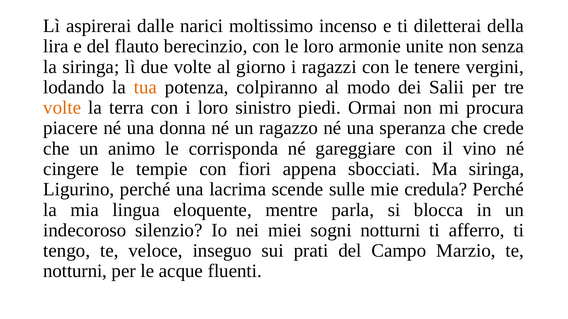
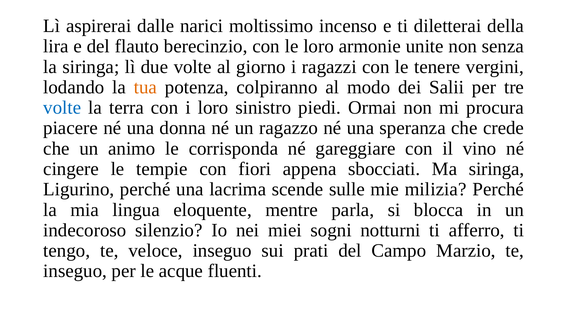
volte at (62, 108) colour: orange -> blue
credula: credula -> milizia
notturni at (75, 272): notturni -> inseguo
